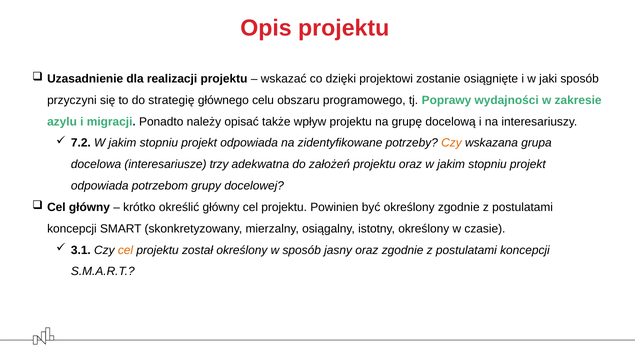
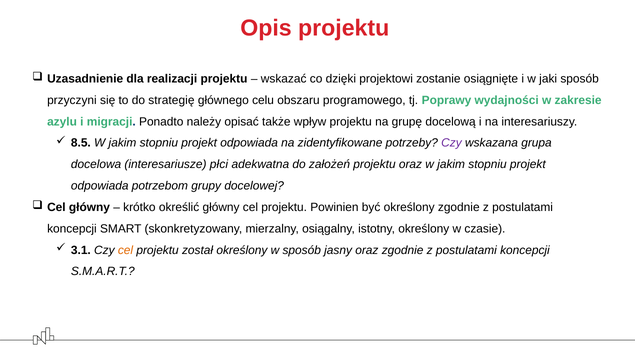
7.2: 7.2 -> 8.5
Czy at (451, 143) colour: orange -> purple
trzy: trzy -> płci
